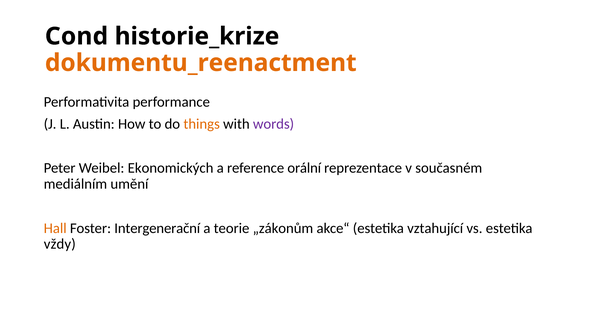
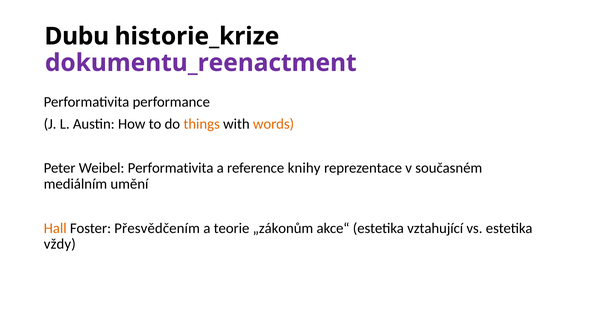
Cond: Cond -> Dubu
dokumentu_reenactment colour: orange -> purple
words colour: purple -> orange
Weibel Ekonomických: Ekonomických -> Performativita
orální: orální -> knihy
Intergenerační: Intergenerační -> Přesvědčením
